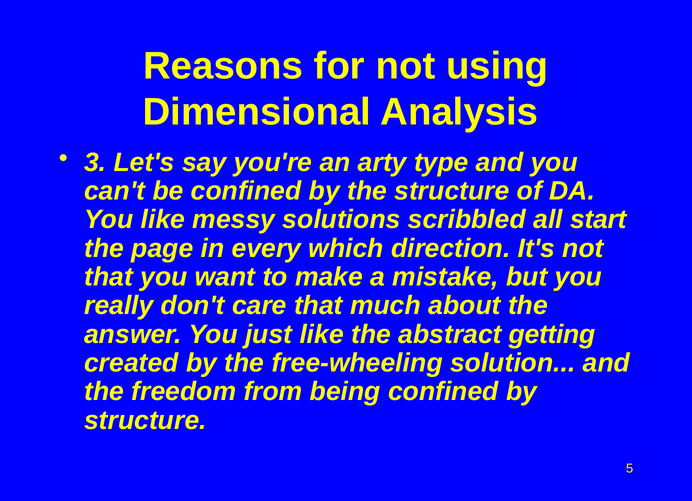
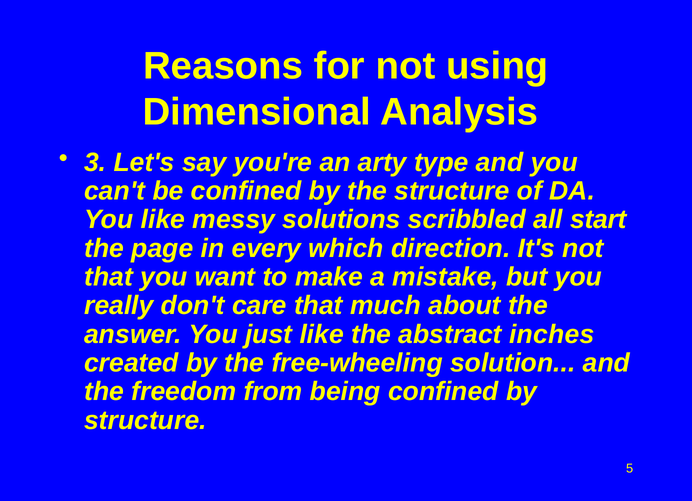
getting: getting -> inches
